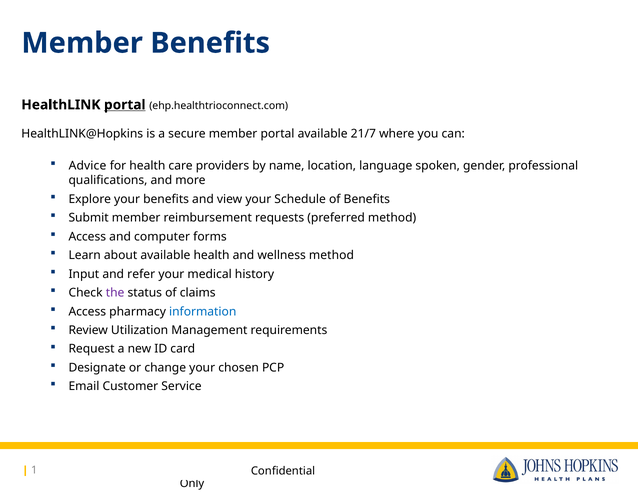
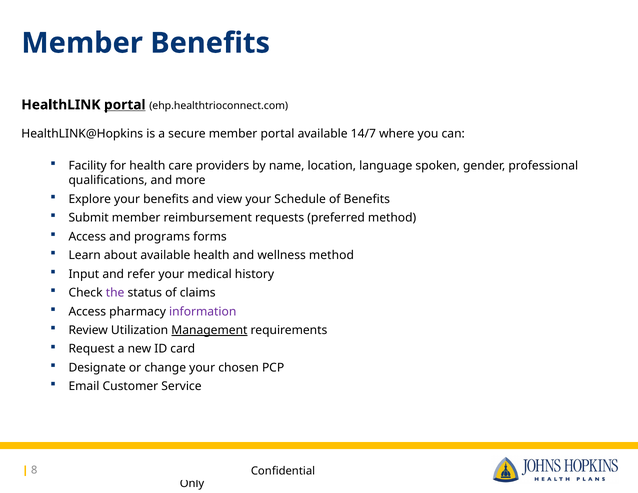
21/7: 21/7 -> 14/7
Advice: Advice -> Facility
computer: computer -> programs
information colour: blue -> purple
Management underline: none -> present
1: 1 -> 8
